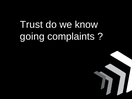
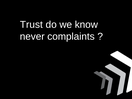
going: going -> never
